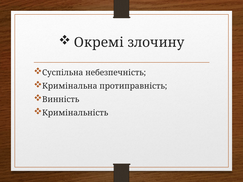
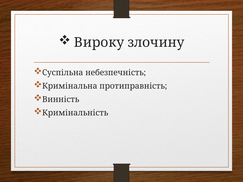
Окремі: Окремі -> Вироку
